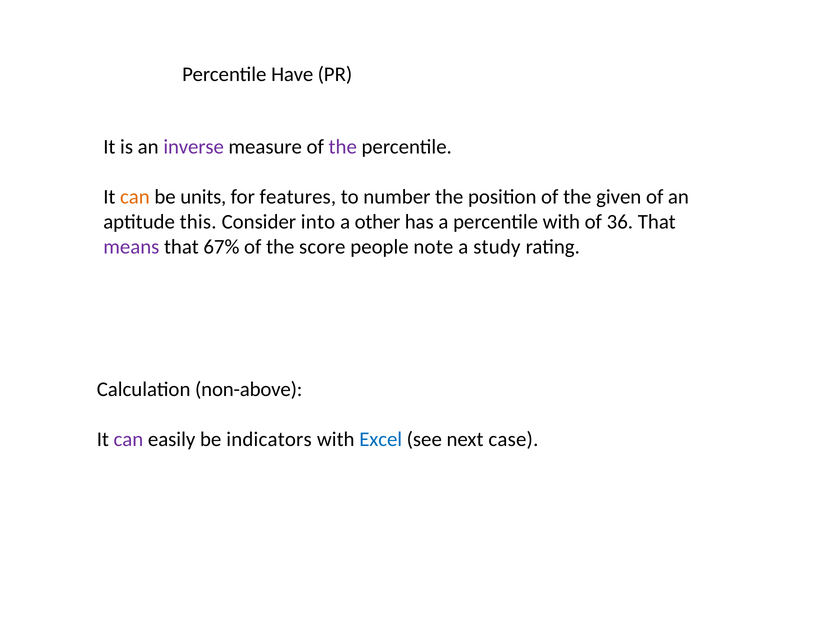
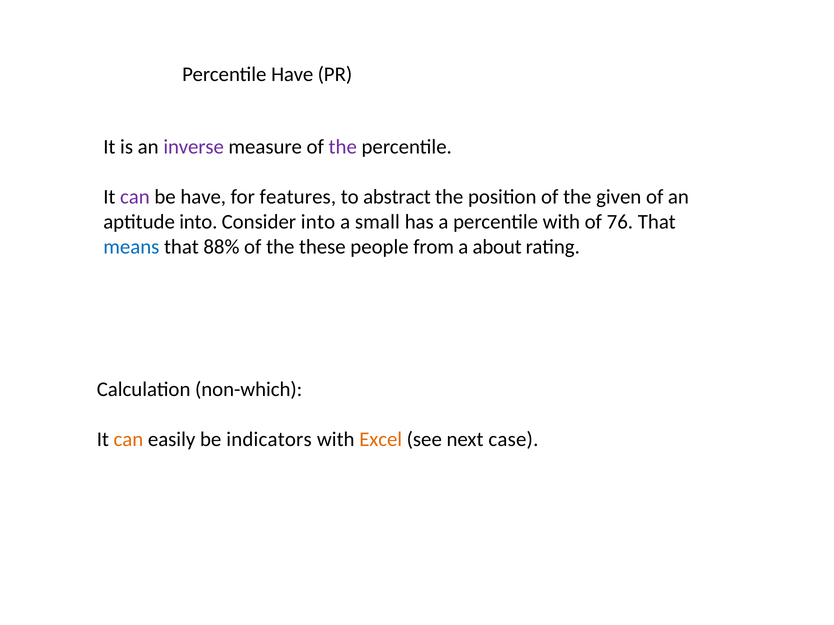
can at (135, 197) colour: orange -> purple
be units: units -> have
number: number -> abstract
aptitude this: this -> into
other: other -> small
36: 36 -> 76
means colour: purple -> blue
67%: 67% -> 88%
score: score -> these
note: note -> from
study: study -> about
non-above: non-above -> non-which
can at (128, 440) colour: purple -> orange
Excel colour: blue -> orange
